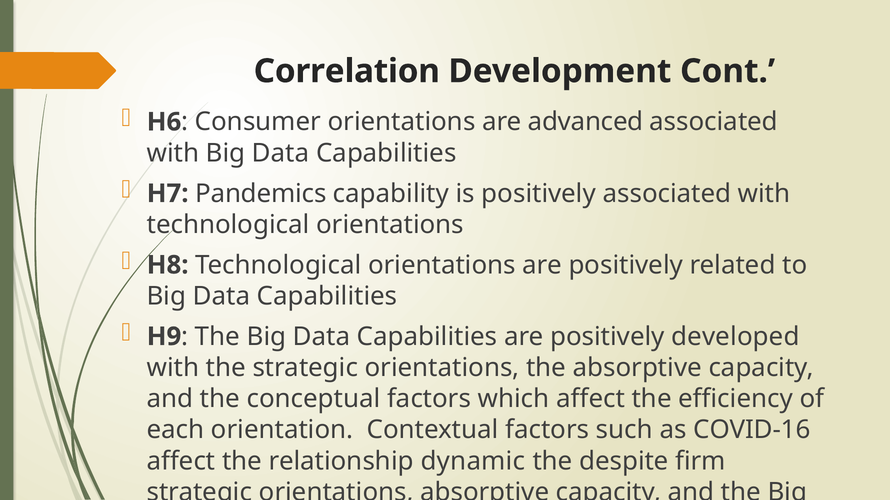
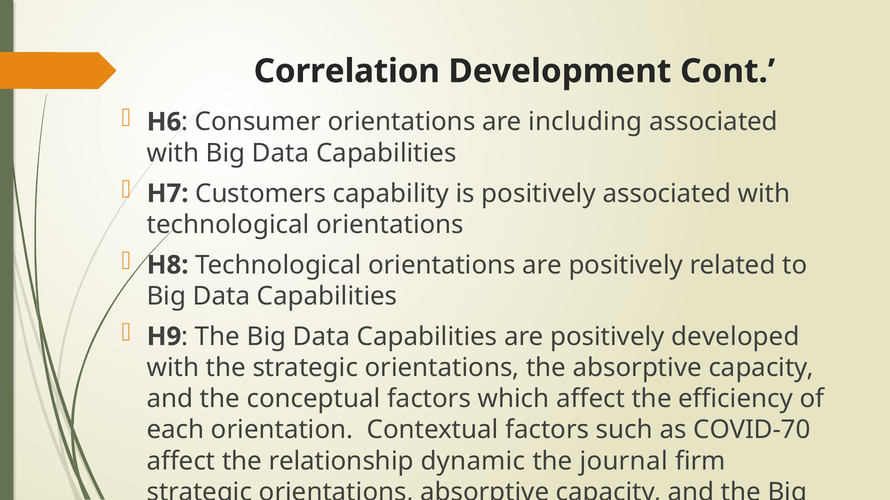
advanced: advanced -> including
Pandemics: Pandemics -> Customers
COVID-16: COVID-16 -> COVID-70
despite: despite -> journal
